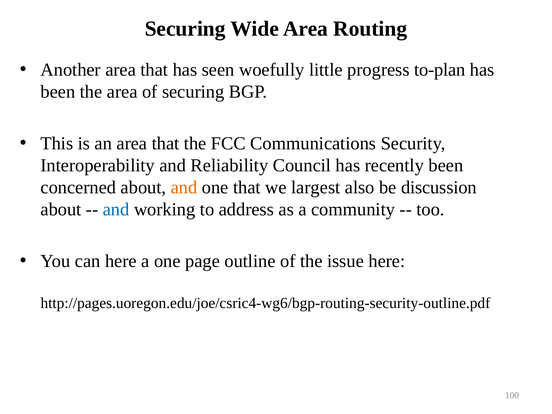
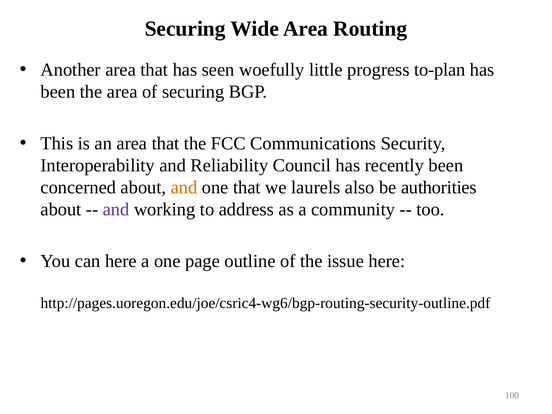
largest: largest -> laurels
discussion: discussion -> authorities
and at (116, 210) colour: blue -> purple
